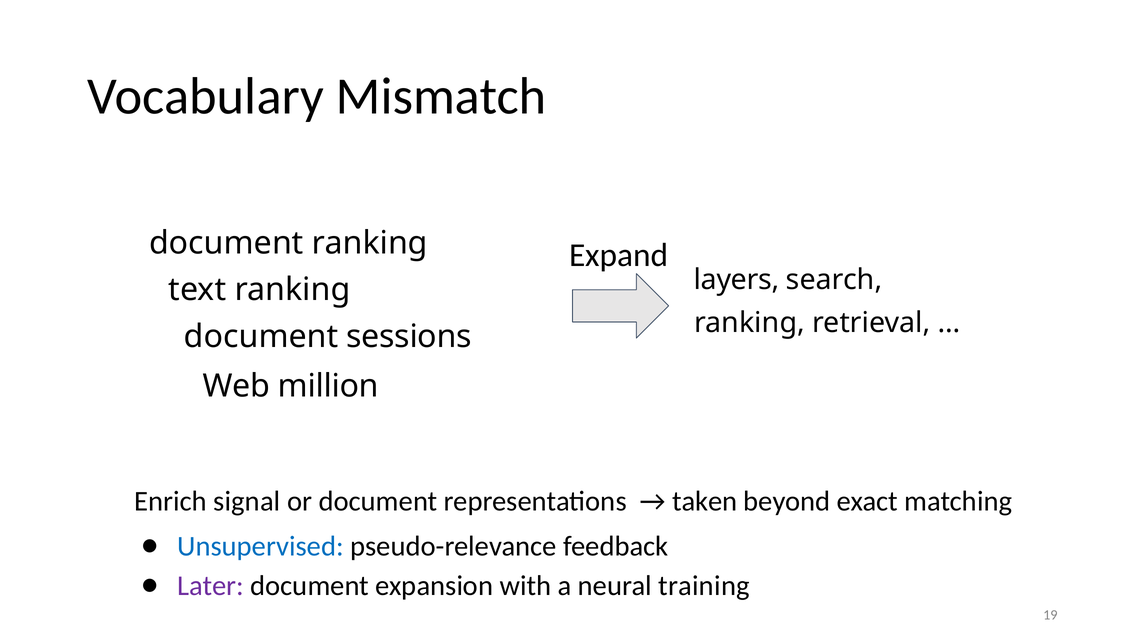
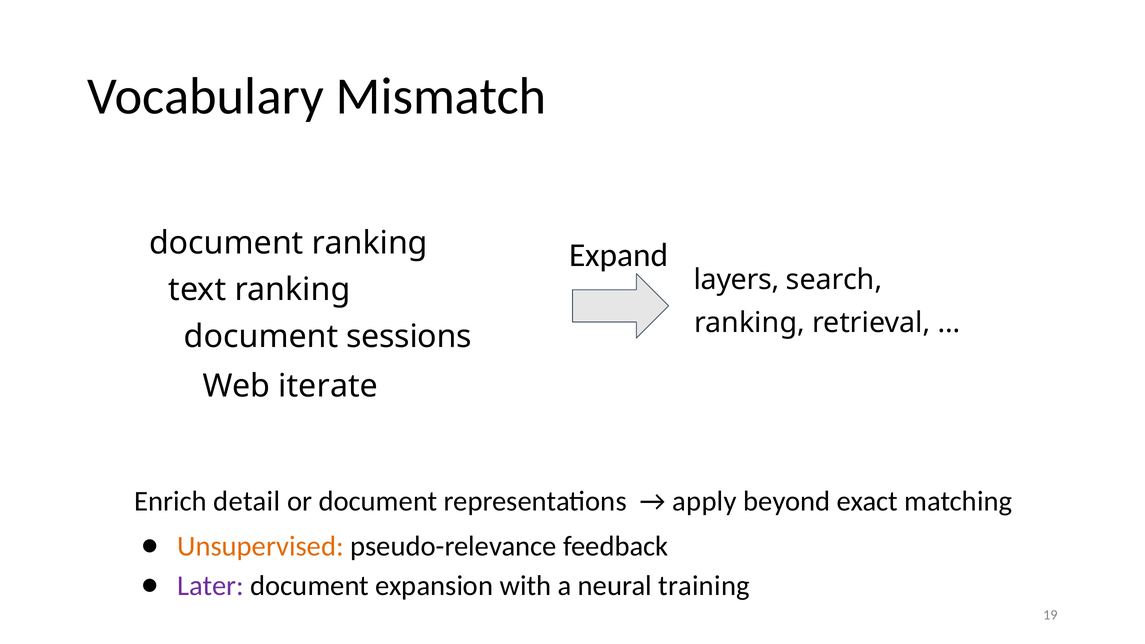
million: million -> iterate
signal: signal -> detail
taken: taken -> apply
Unsupervised colour: blue -> orange
